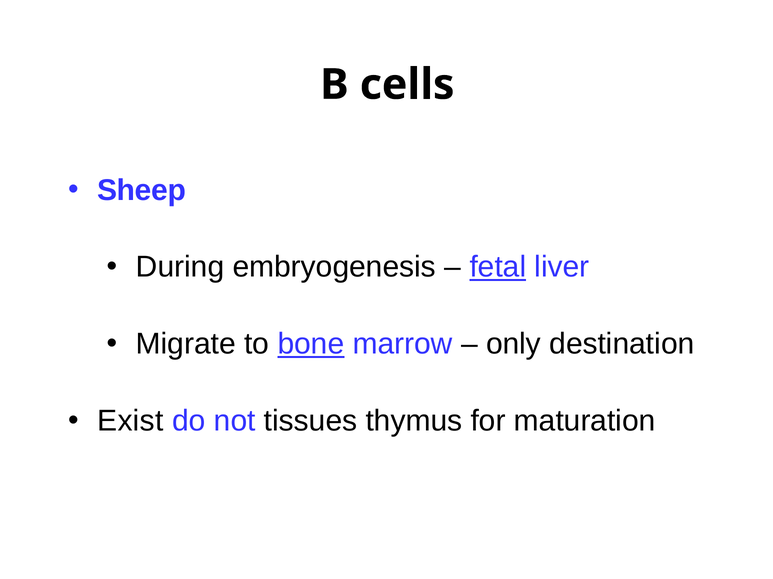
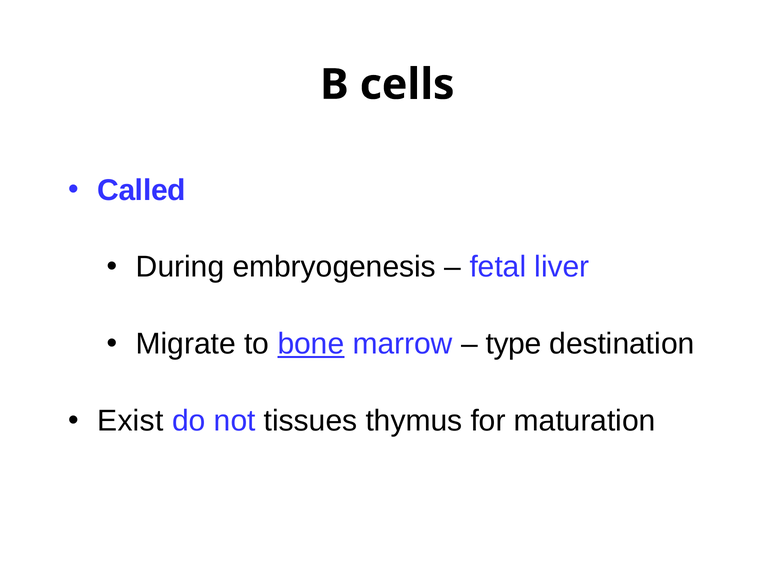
Sheep: Sheep -> Called
fetal underline: present -> none
only: only -> type
